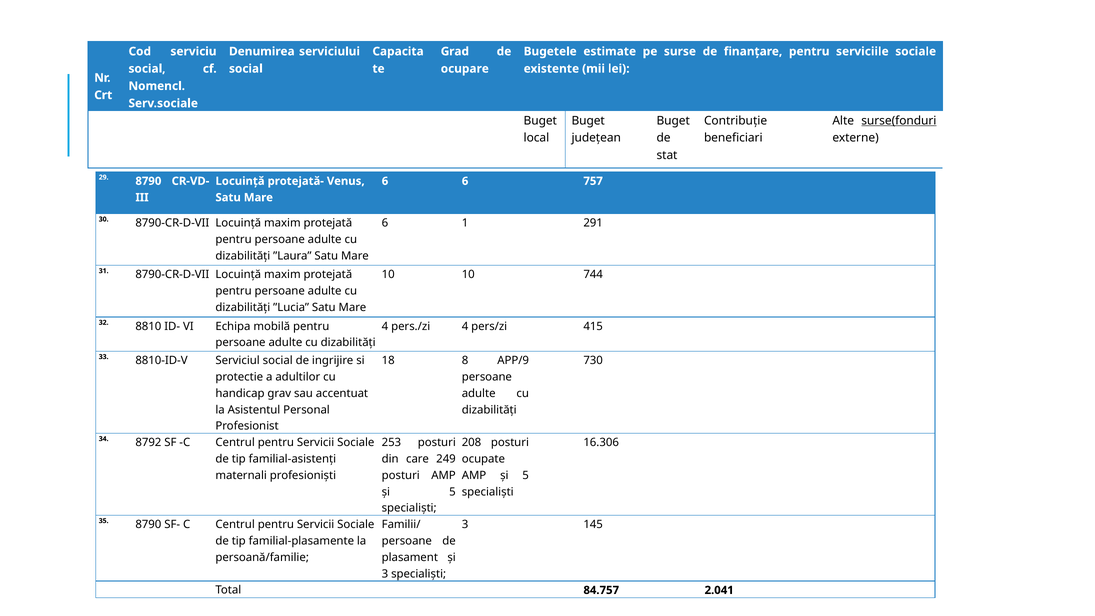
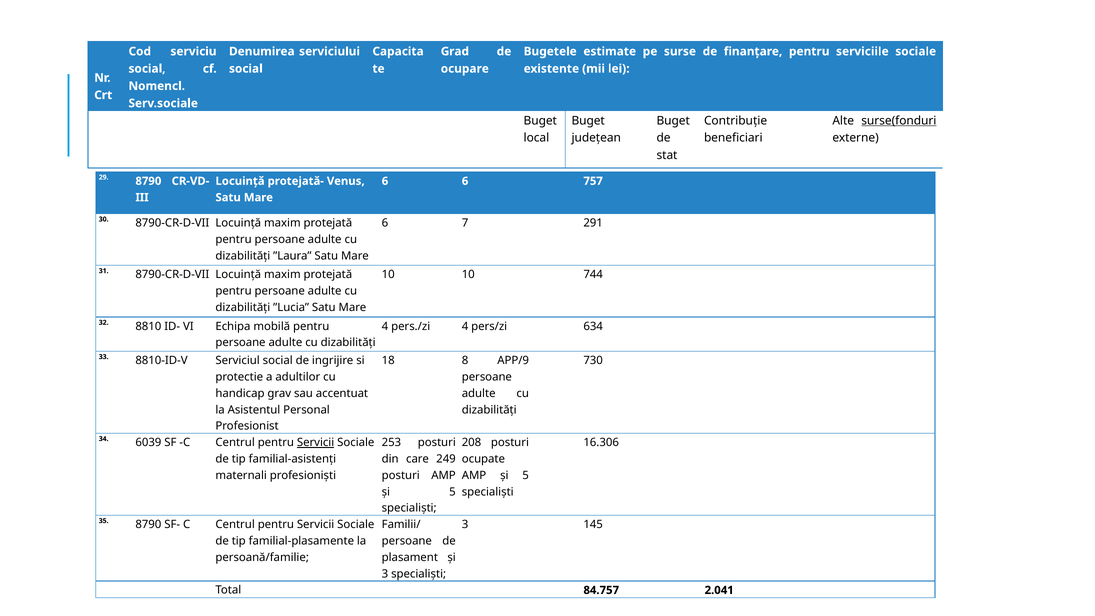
1: 1 -> 7
415: 415 -> 634
8792: 8792 -> 6039
Servicii at (316, 443) underline: none -> present
